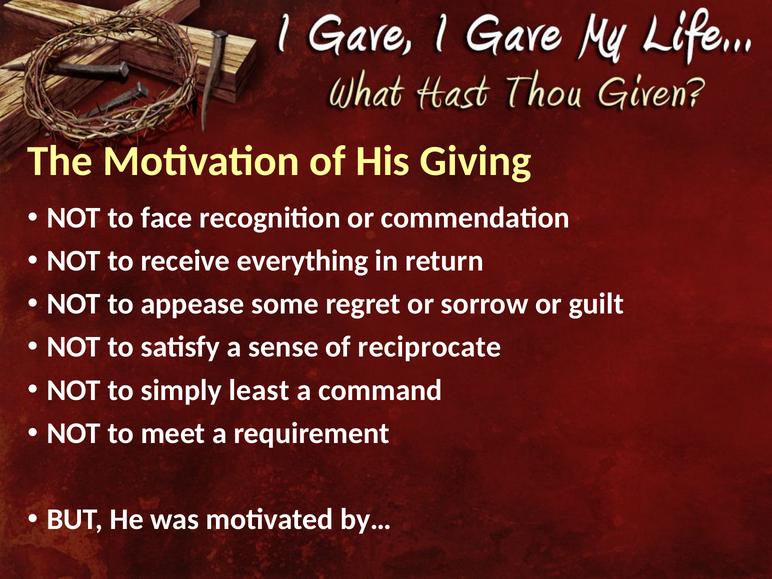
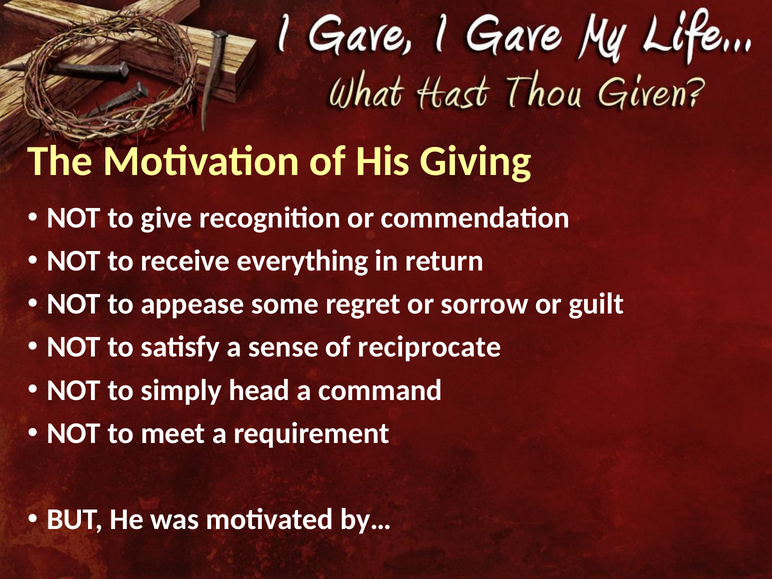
face: face -> give
least: least -> head
